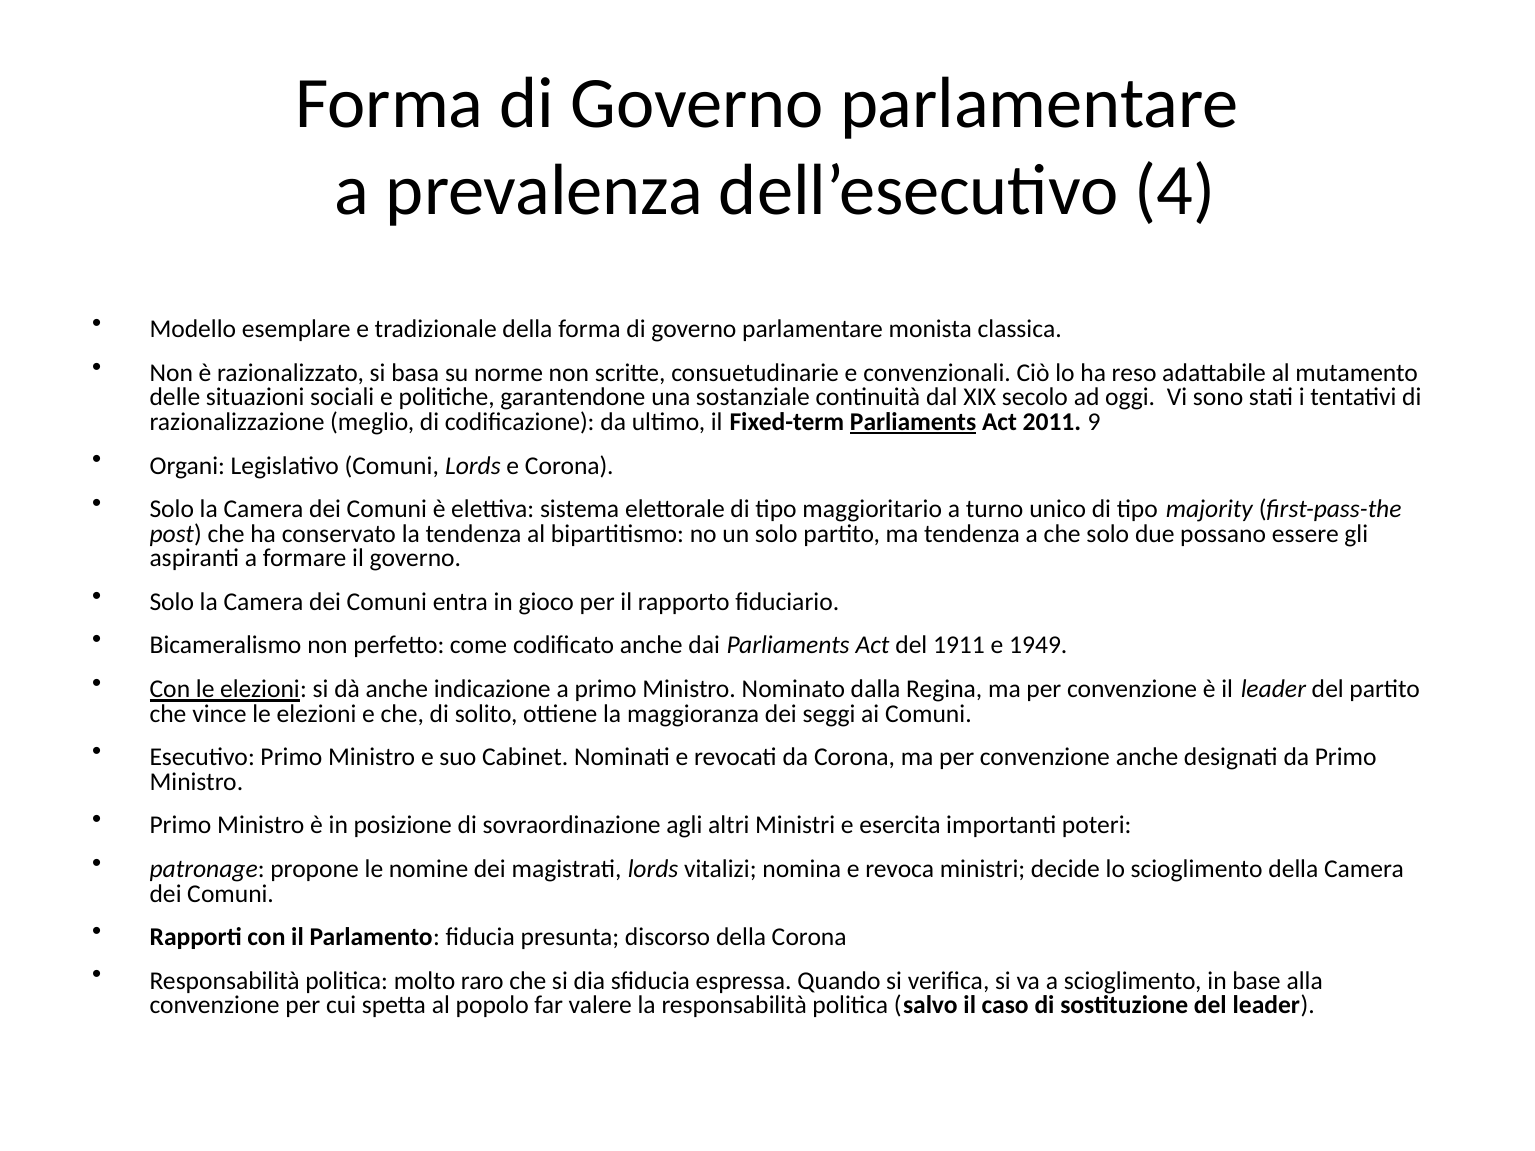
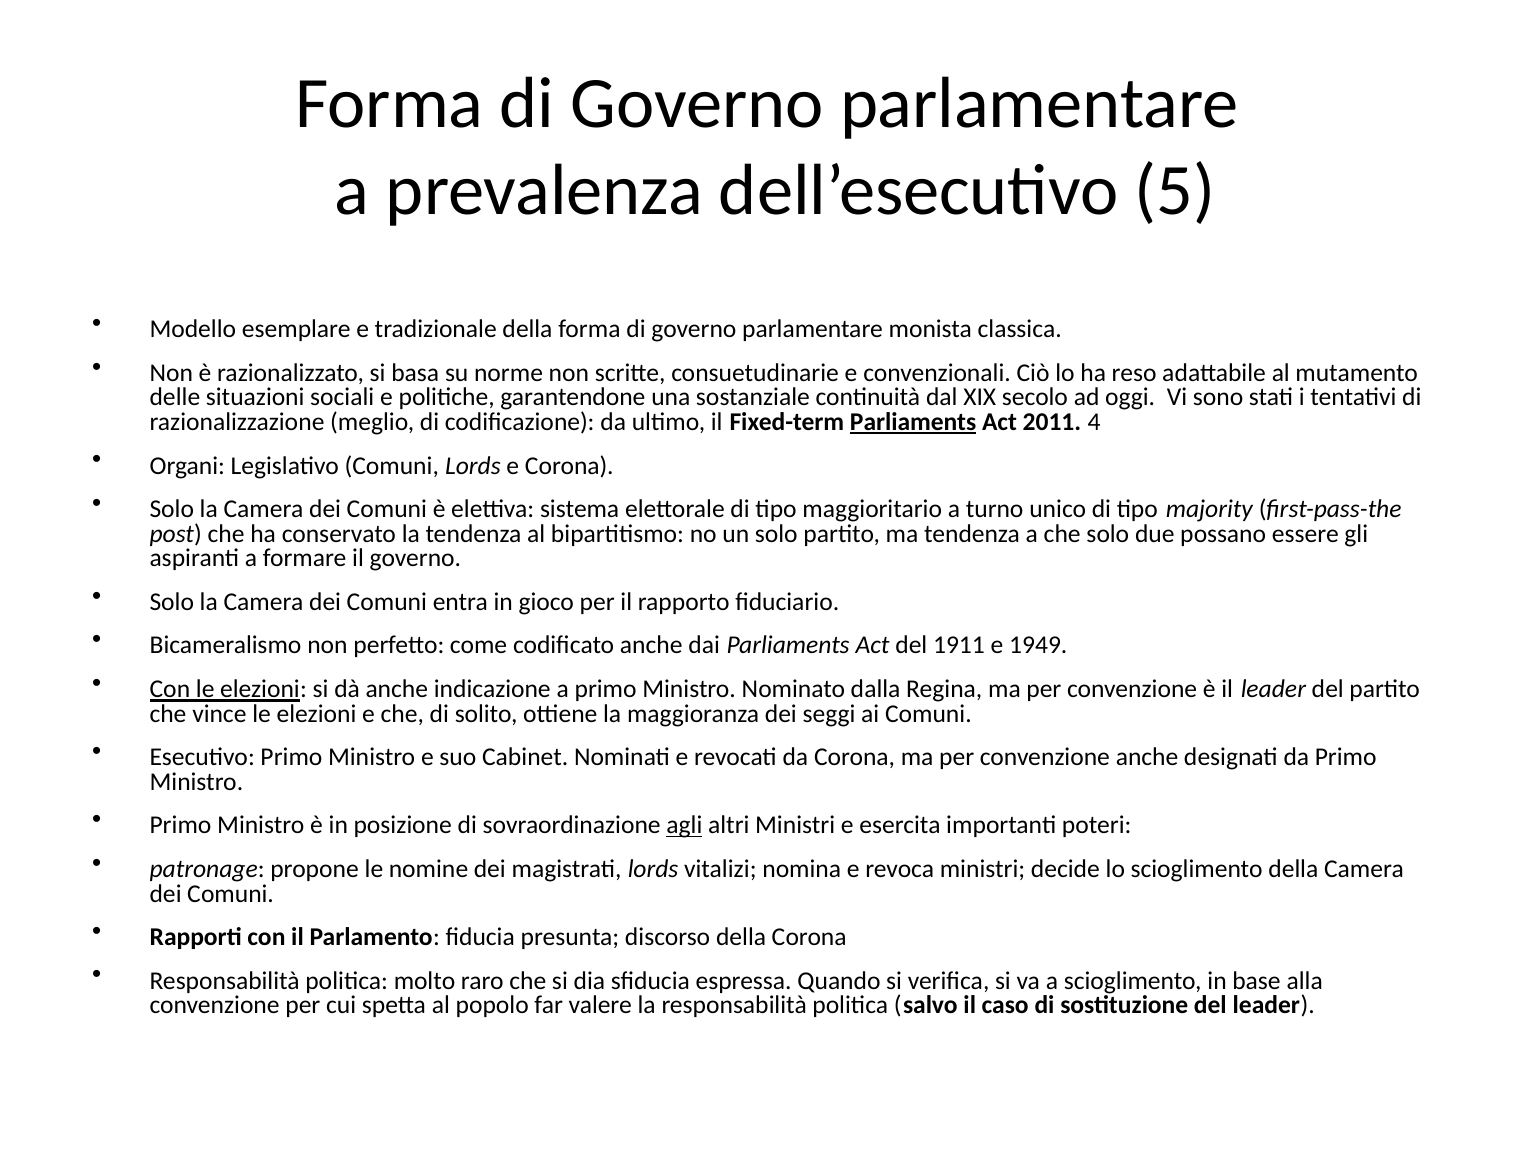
4: 4 -> 5
9: 9 -> 4
agli underline: none -> present
